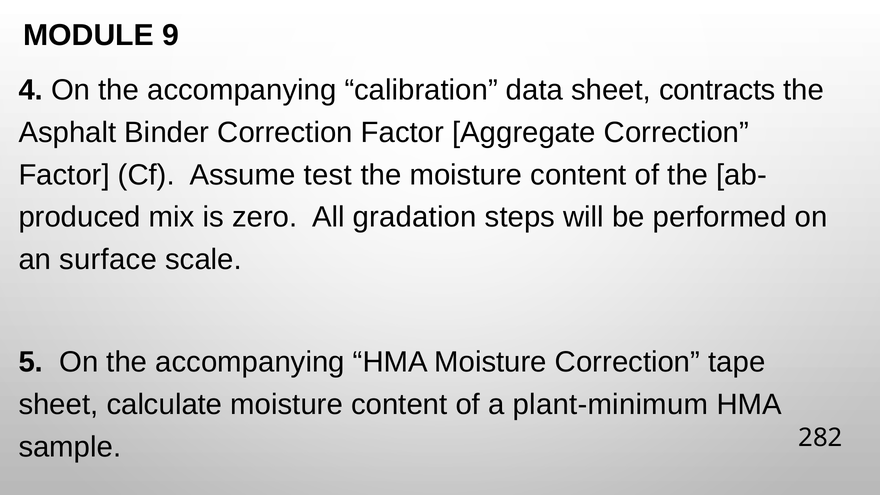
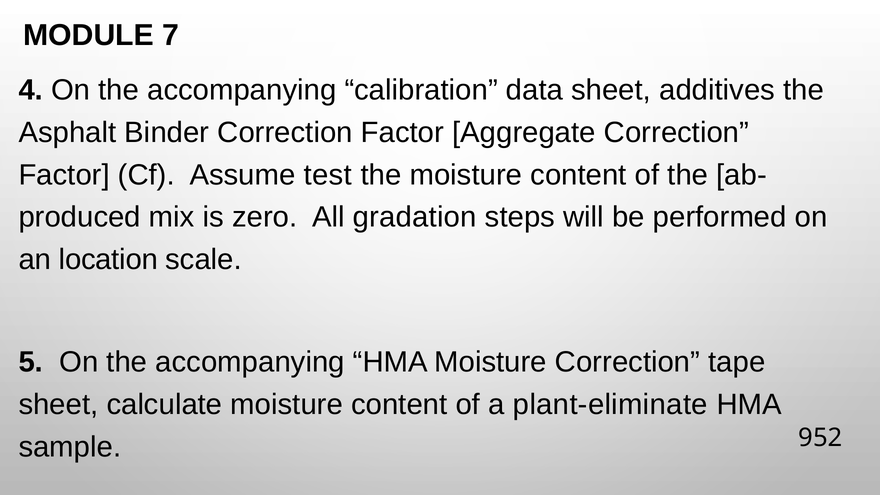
9: 9 -> 7
contracts: contracts -> additives
surface: surface -> location
plant-minimum: plant-minimum -> plant-eliminate
282: 282 -> 952
